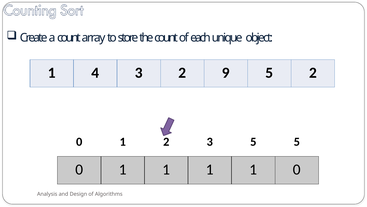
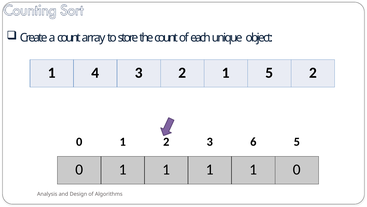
2 9: 9 -> 1
3 5: 5 -> 6
